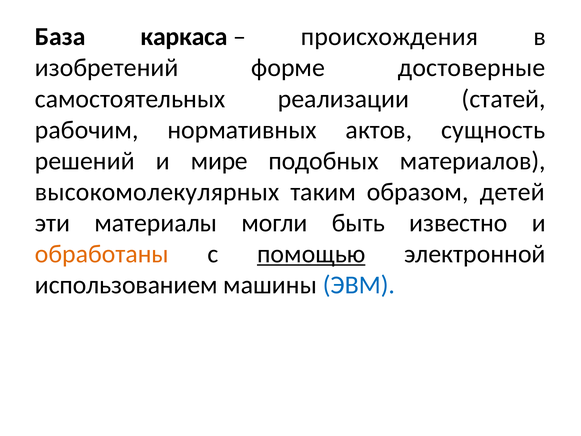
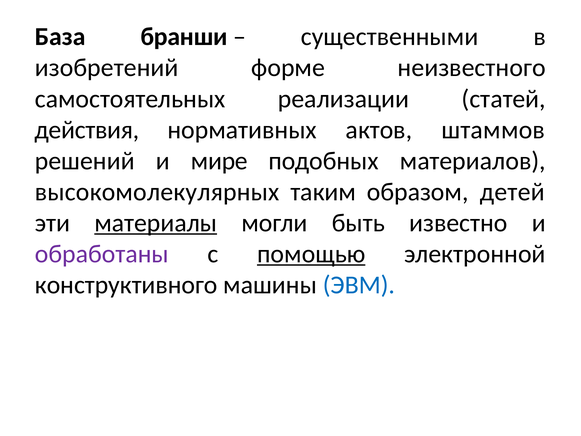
каркаса: каркаса -> бранши
происхождения: происхождения -> существенными
достоверные: достоверные -> неизвестного
рабочим: рабочим -> действия
сущность: сущность -> штаммов
материалы underline: none -> present
обработаны colour: orange -> purple
использованием: использованием -> конструктивного
